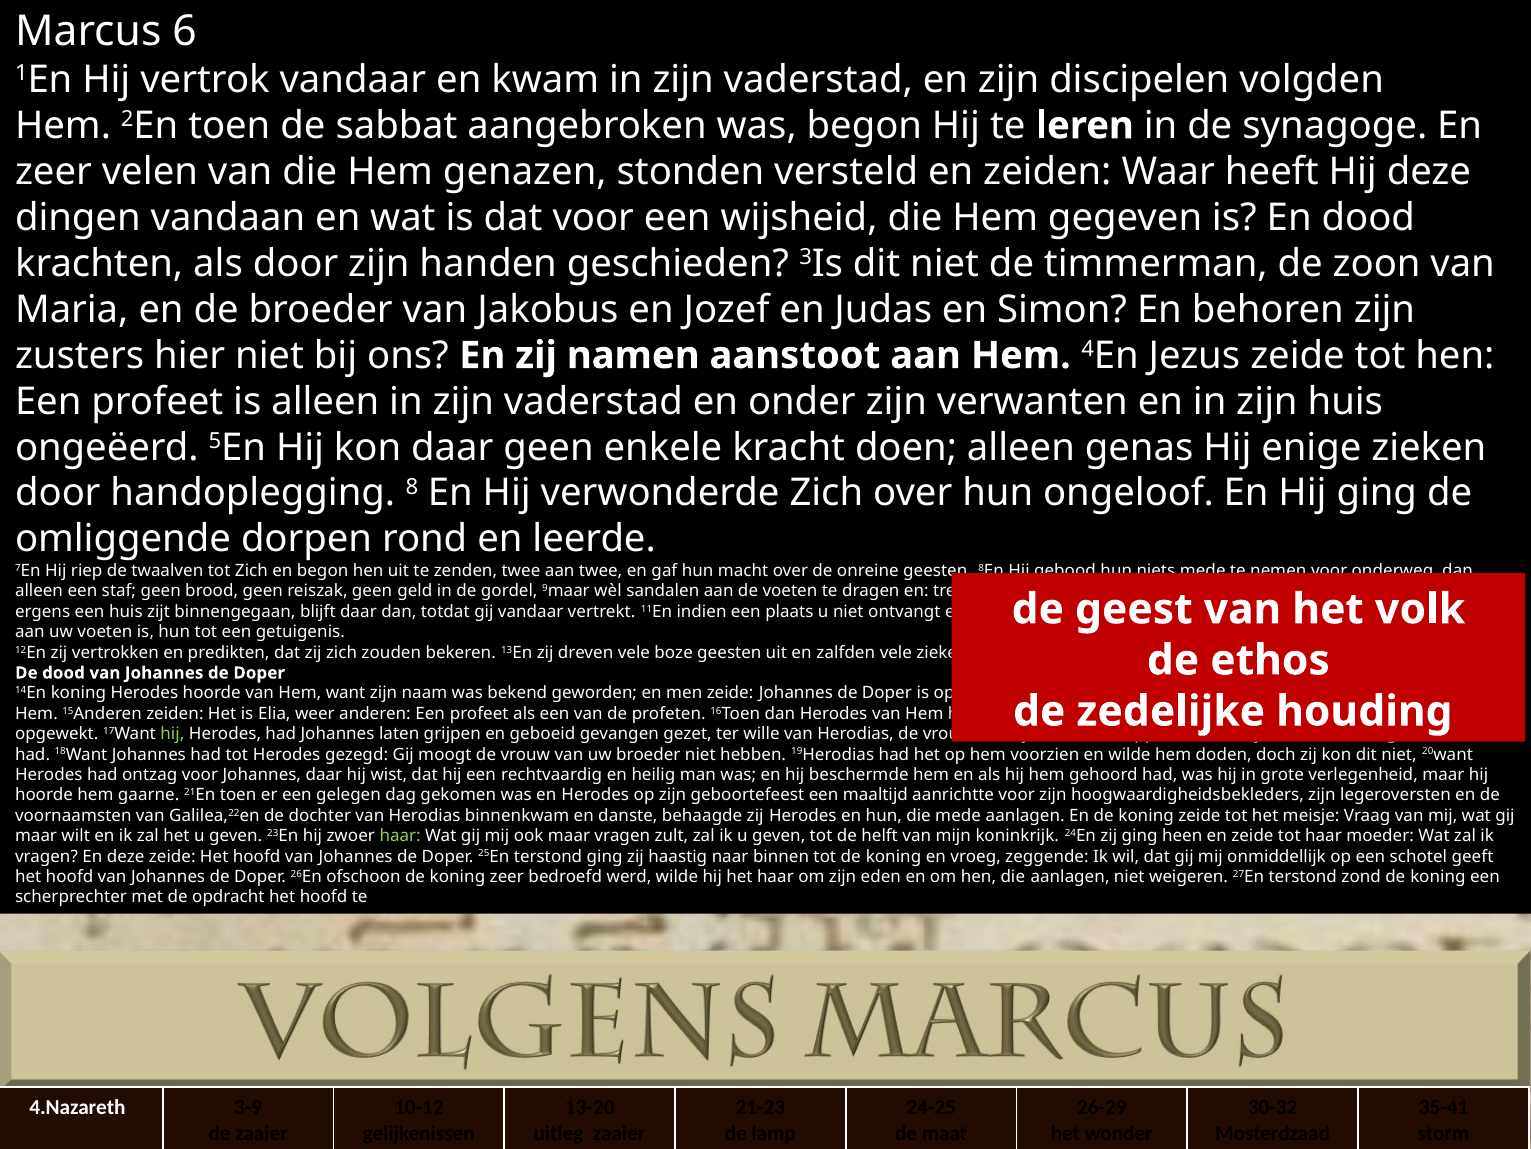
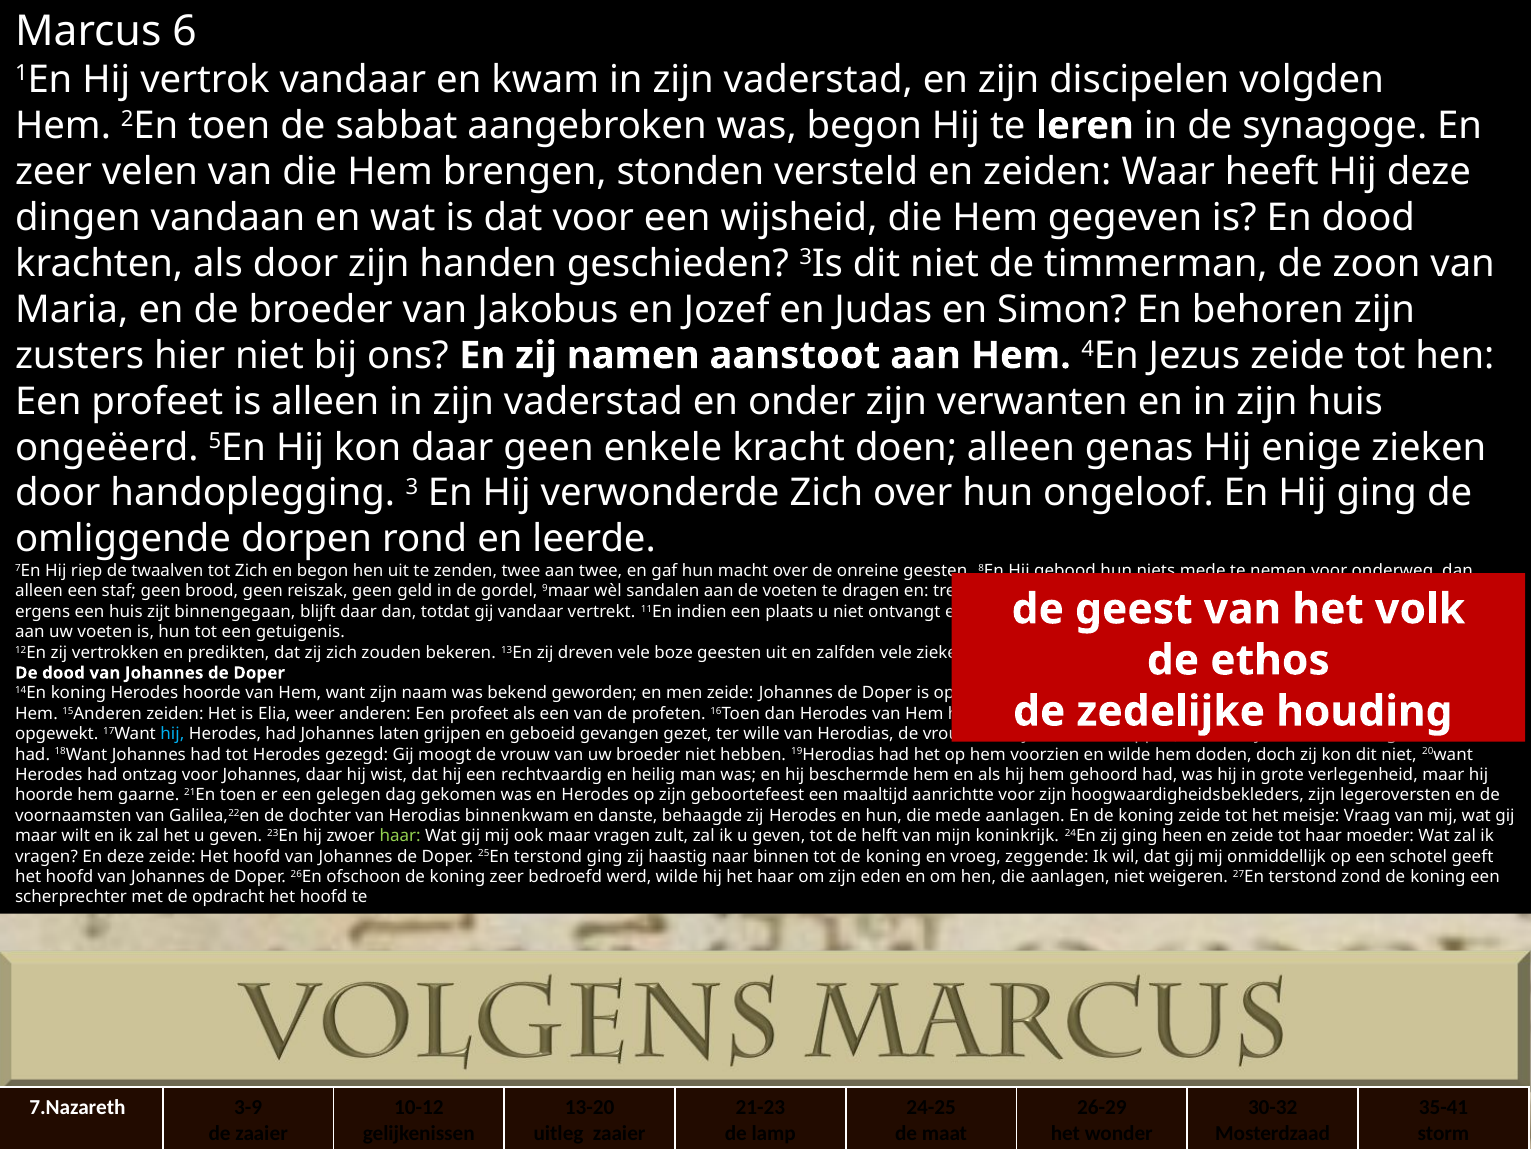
Hem genazen: genazen -> brengen
8: 8 -> 3
hij at (172, 734) colour: light green -> light blue
4.Nazareth: 4.Nazareth -> 7.Nazareth
